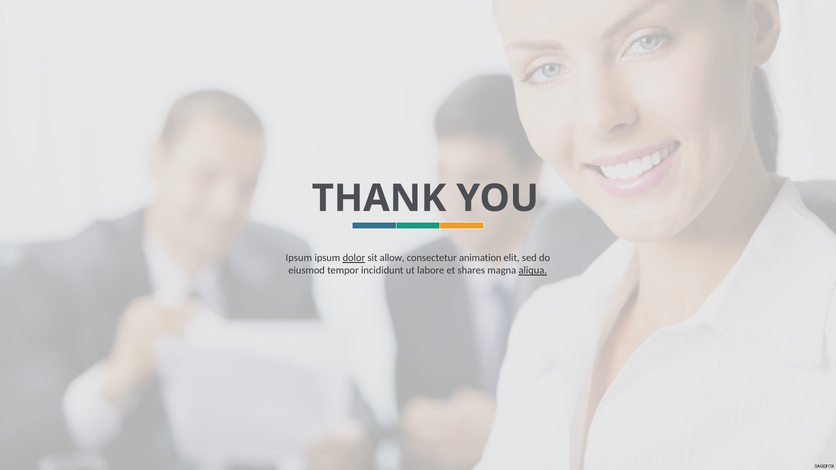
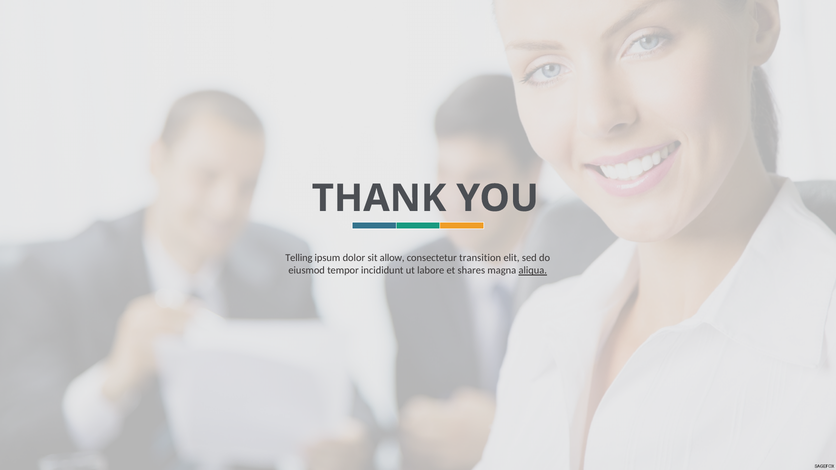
Ipsum at (299, 258): Ipsum -> Telling
dolor underline: present -> none
animation: animation -> transition
